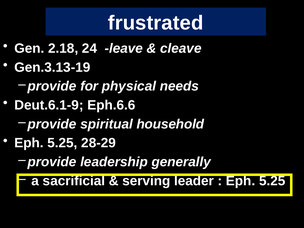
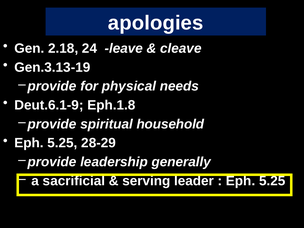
frustrated: frustrated -> apologies
Eph.6.6: Eph.6.6 -> Eph.1.8
